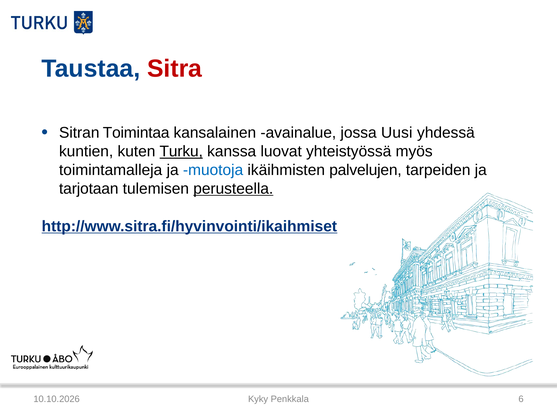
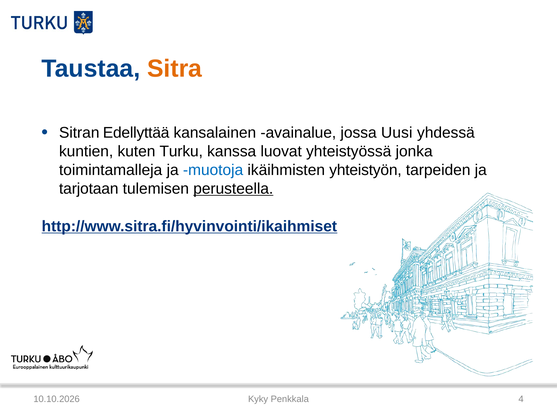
Sitra colour: red -> orange
Toimintaa: Toimintaa -> Edellyttää
Turku underline: present -> none
myös: myös -> jonka
palvelujen: palvelujen -> yhteistyön
6: 6 -> 4
